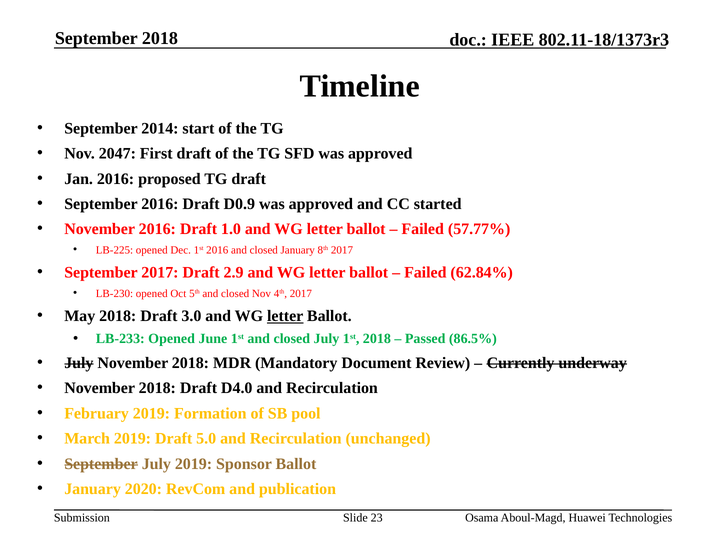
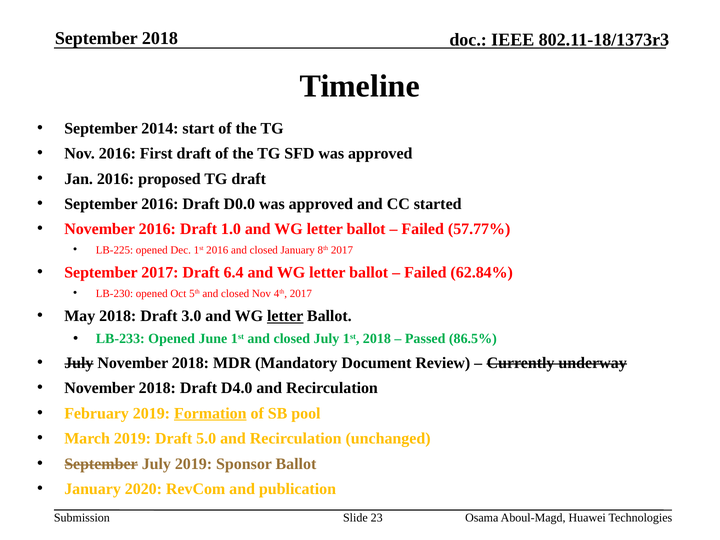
Nov 2047: 2047 -> 2016
D0.9: D0.9 -> D0.0
2.9: 2.9 -> 6.4
Formation underline: none -> present
